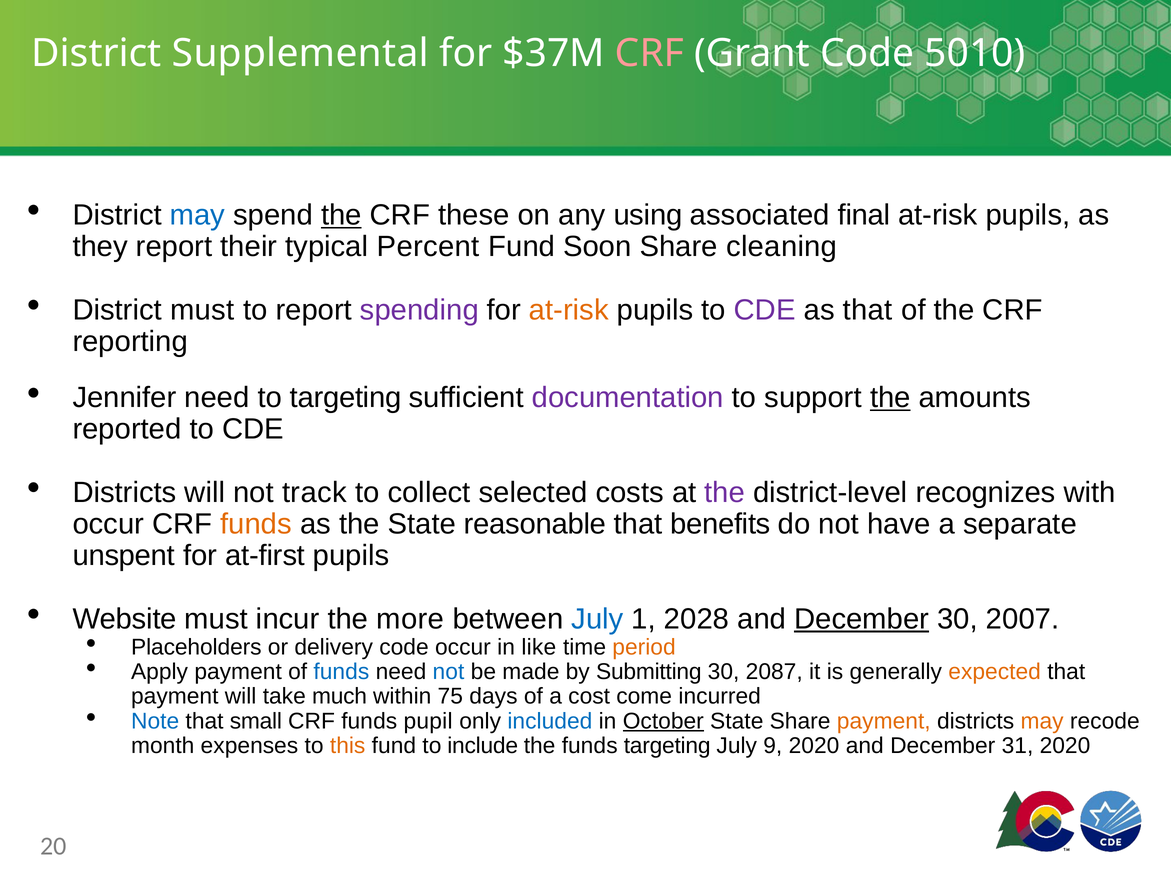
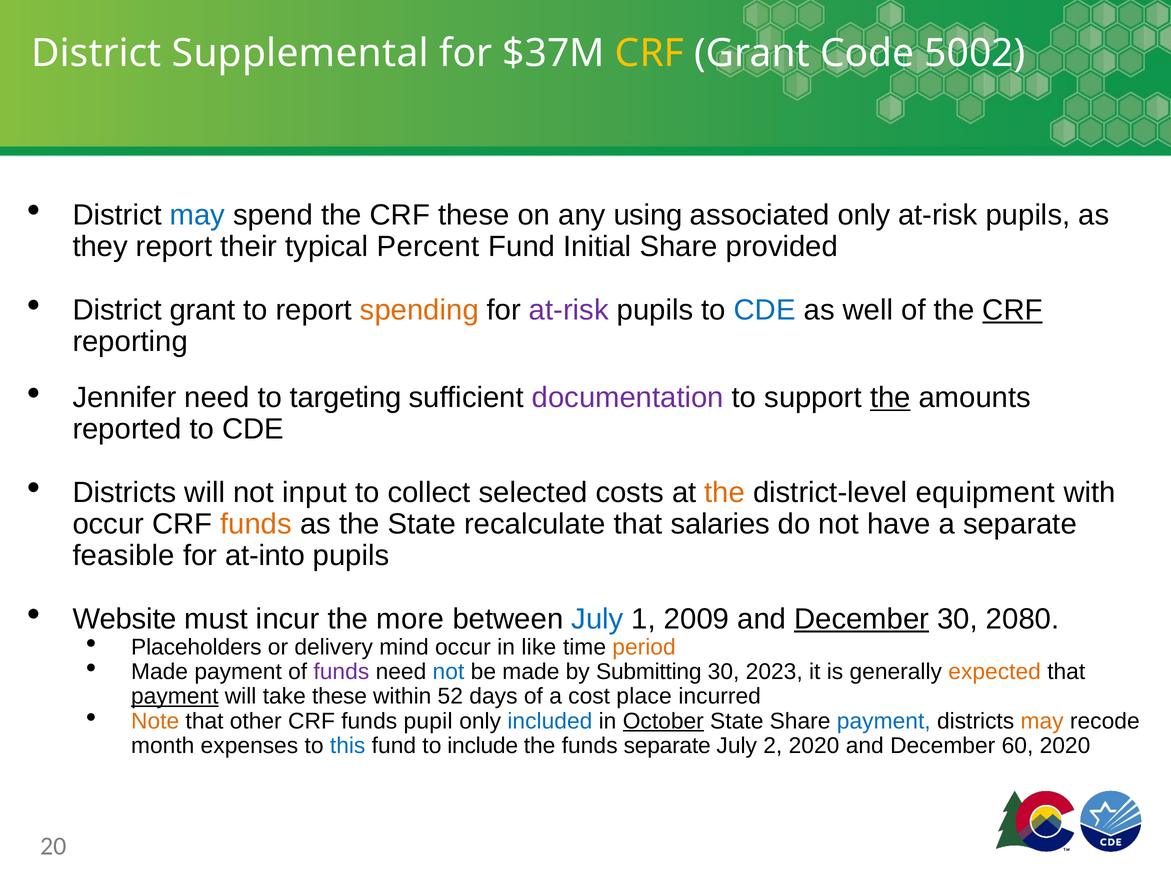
CRF at (650, 53) colour: pink -> yellow
5010: 5010 -> 5002
the at (341, 215) underline: present -> none
associated final: final -> only
Soon: Soon -> Initial
cleaning: cleaning -> provided
District must: must -> grant
spending colour: purple -> orange
at-risk at (569, 310) colour: orange -> purple
CDE at (765, 310) colour: purple -> blue
as that: that -> well
CRF at (1013, 310) underline: none -> present
track: track -> input
the at (725, 493) colour: purple -> orange
recognizes: recognizes -> equipment
reasonable: reasonable -> recalculate
benefits: benefits -> salaries
unspent: unspent -> feasible
at-first: at-first -> at-into
2028: 2028 -> 2009
2007: 2007 -> 2080
delivery code: code -> mind
Apply at (160, 672): Apply -> Made
funds at (341, 672) colour: blue -> purple
2087: 2087 -> 2023
payment at (175, 697) underline: none -> present
take much: much -> these
75: 75 -> 52
come: come -> place
Note colour: blue -> orange
small: small -> other
payment at (884, 721) colour: orange -> blue
this colour: orange -> blue
funds targeting: targeting -> separate
9: 9 -> 2
31: 31 -> 60
